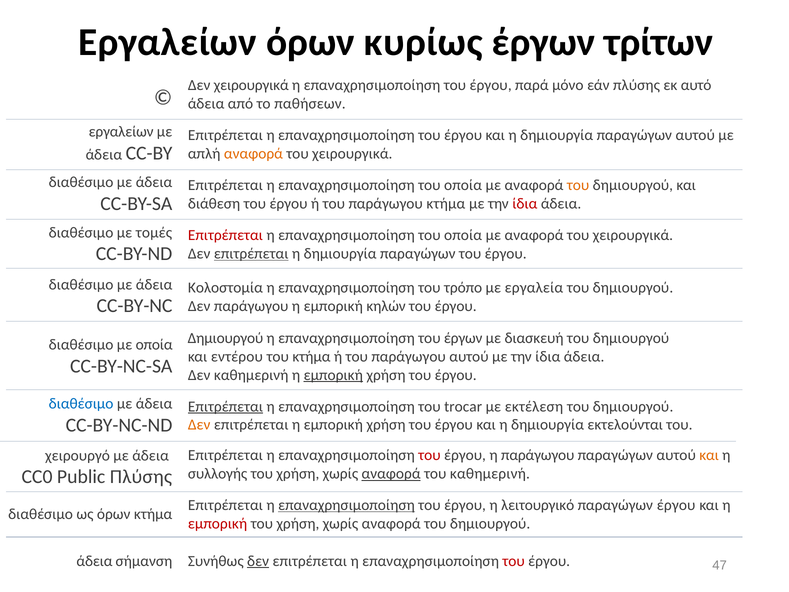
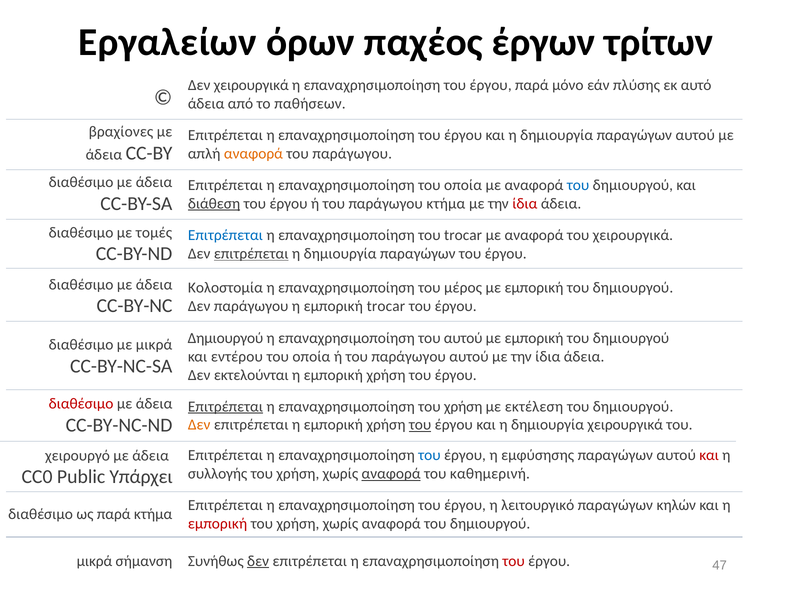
κυρίως: κυρίως -> παχέος
εργαλείων at (121, 132): εργαλείων -> βραχίονες
χειρουργικά at (352, 154): χειρουργικά -> παράγωγου
του at (578, 185) colour: orange -> blue
διάθεση underline: none -> present
Επιτρέπεται at (225, 235) colour: red -> blue
οποία at (463, 235): οποία -> trocar
τρόπο: τρόπο -> μέρος
εργαλεία at (534, 287): εργαλεία -> εμπορική
εμπορική κηλών: κηλών -> trocar
του έργων: έργων -> αυτού
διασκευή at (534, 338): διασκευή -> εμπορική
με οποία: οποία -> μικρά
κτήμα at (311, 356): κτήμα -> οποία
Δεν καθημερινή: καθημερινή -> εκτελούνται
εμπορική at (333, 375) underline: present -> none
διαθέσιμο at (81, 404) colour: blue -> red
επαναχρησιμοποίηση του trocar: trocar -> χρήση
του at (420, 425) underline: none -> present
δημιουργία εκτελούνται: εκτελούνται -> χειρουργικά
του at (429, 455) colour: red -> blue
η παράγωγου: παράγωγου -> εμφύσησης
και at (709, 455) colour: orange -> red
Public Πλύσης: Πλύσης -> Υπάρχει
επαναχρησιμοποίηση at (346, 505) underline: present -> none
παραγώγων έργου: έργου -> κηλών
ως όρων: όρων -> παρά
άδεια at (94, 561): άδεια -> μικρά
